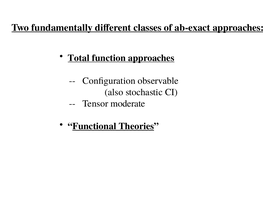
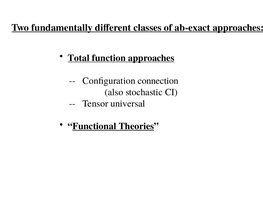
observable: observable -> connection
moderate: moderate -> universal
